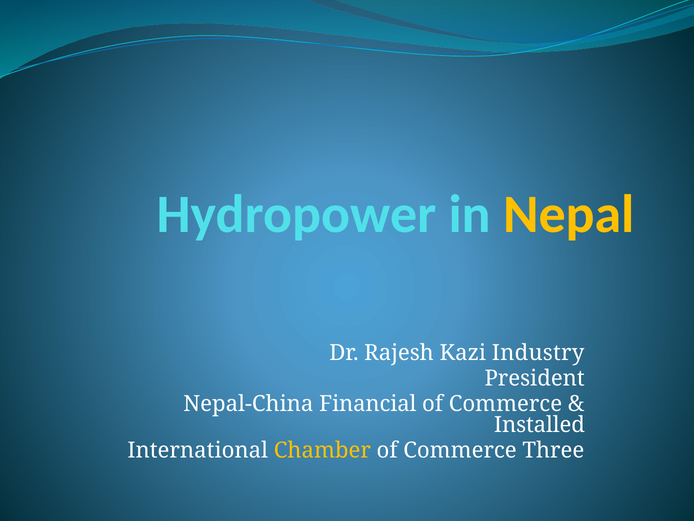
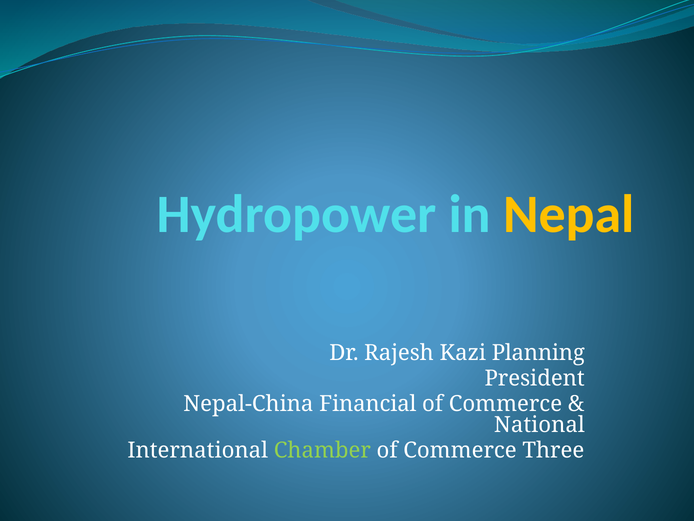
Industry: Industry -> Planning
Installed: Installed -> National
Chamber colour: yellow -> light green
